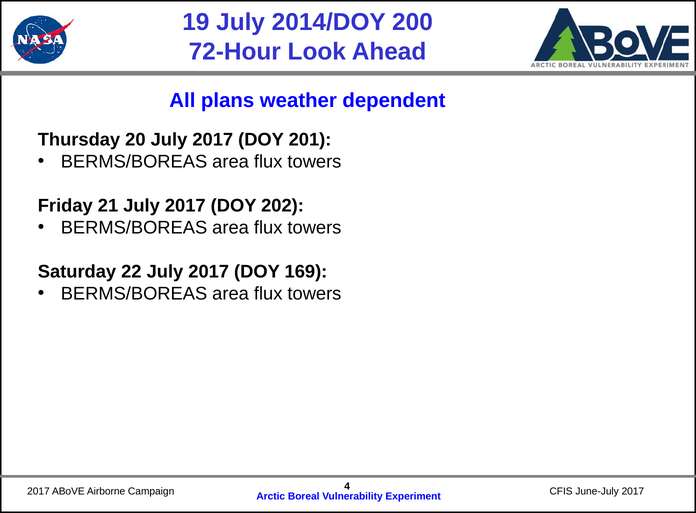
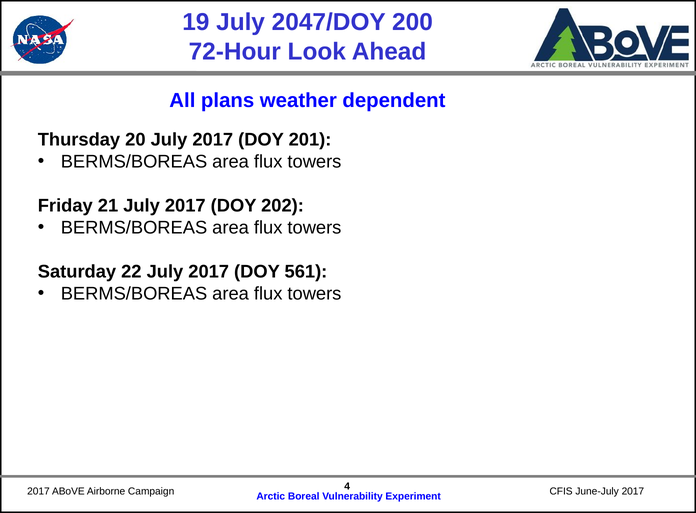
2014/DOY: 2014/DOY -> 2047/DOY
169: 169 -> 561
